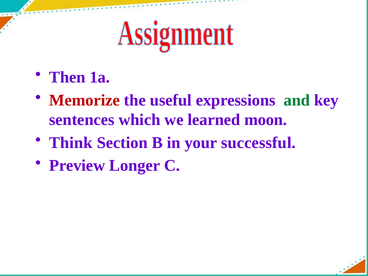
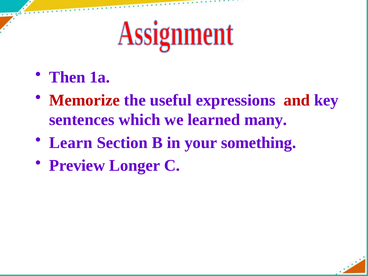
and colour: green -> red
moon: moon -> many
Think: Think -> Learn
successful: successful -> something
